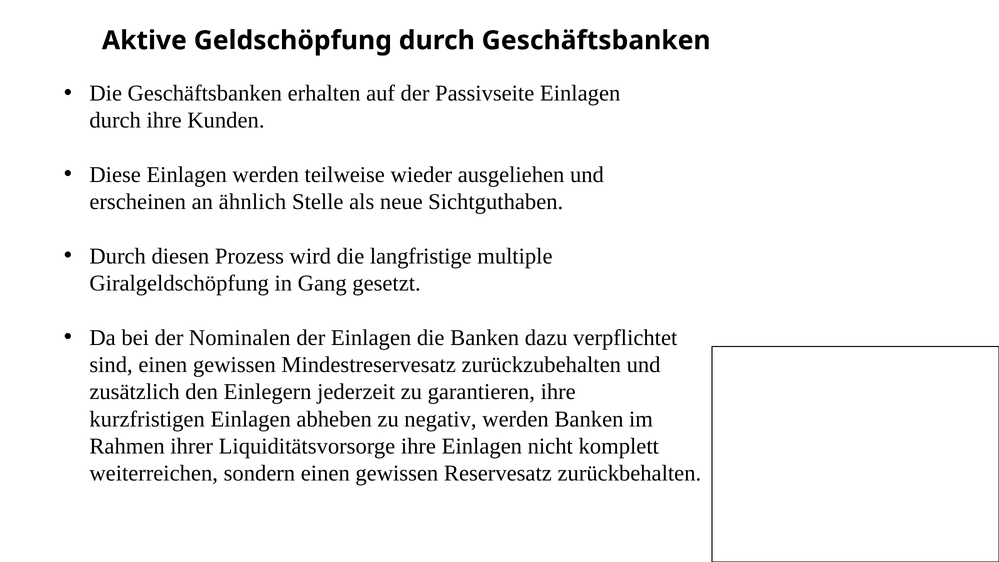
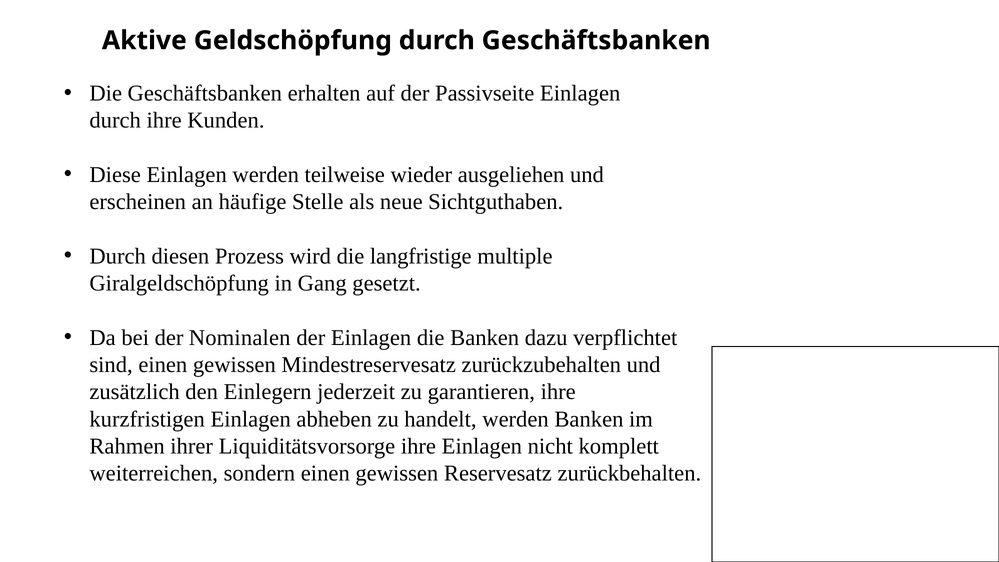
ähnlich: ähnlich -> häufige
negativ: negativ -> handelt
